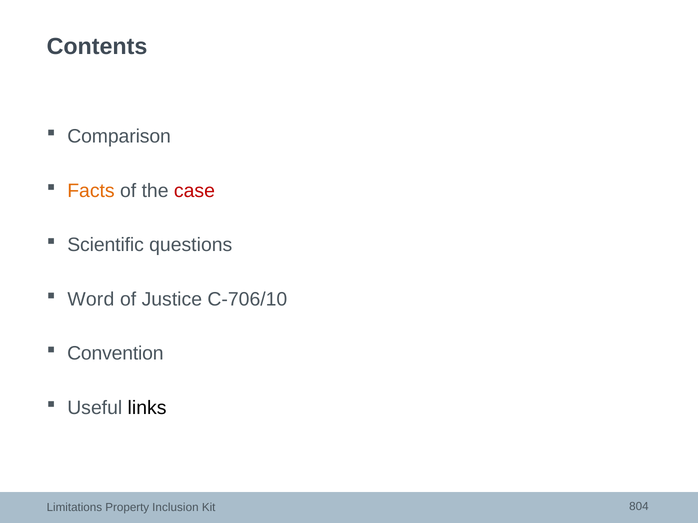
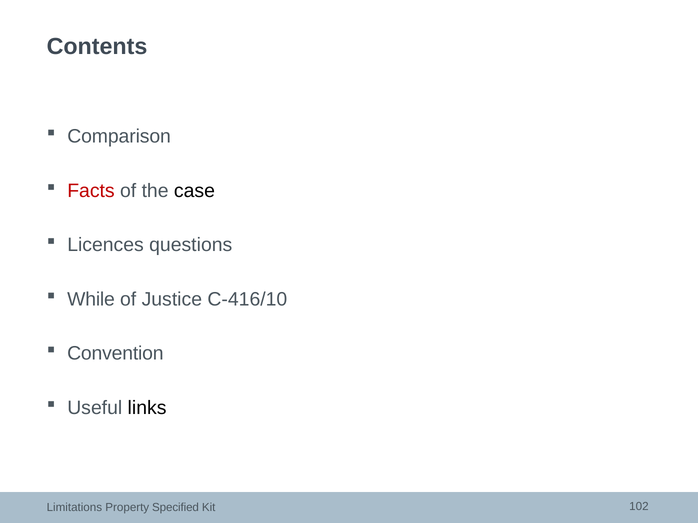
Facts colour: orange -> red
case colour: red -> black
Scientific: Scientific -> Licences
Word: Word -> While
C-706/10: C-706/10 -> C-416/10
Inclusion: Inclusion -> Specified
804: 804 -> 102
